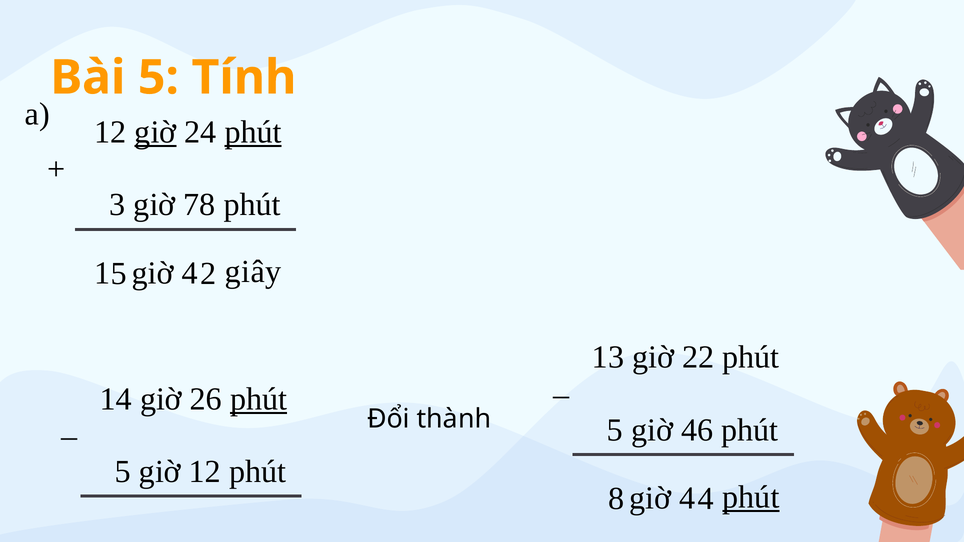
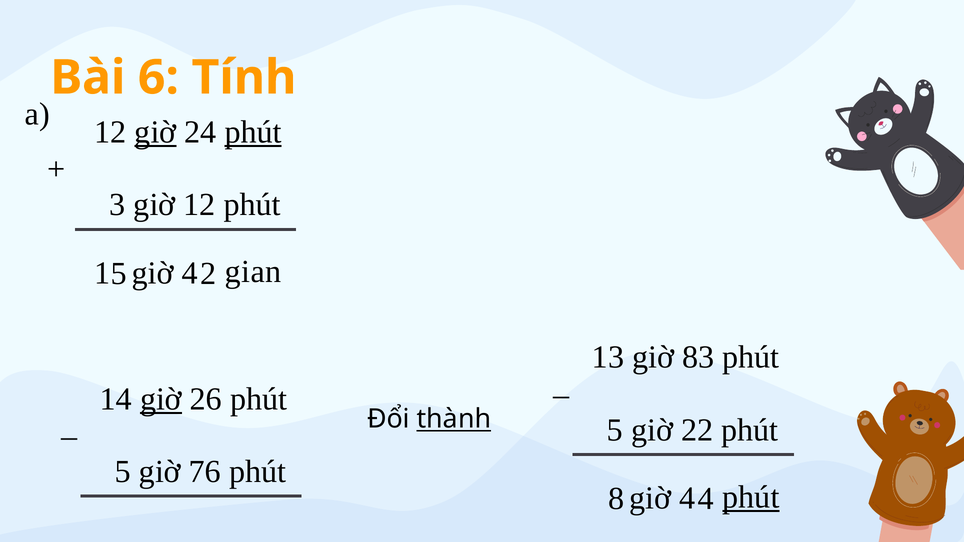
Bài 5: 5 -> 6
giờ 78: 78 -> 12
giây: giây -> gian
22: 22 -> 83
giờ at (161, 399) underline: none -> present
phút at (259, 399) underline: present -> none
thành underline: none -> present
46: 46 -> 22
giờ 12: 12 -> 76
